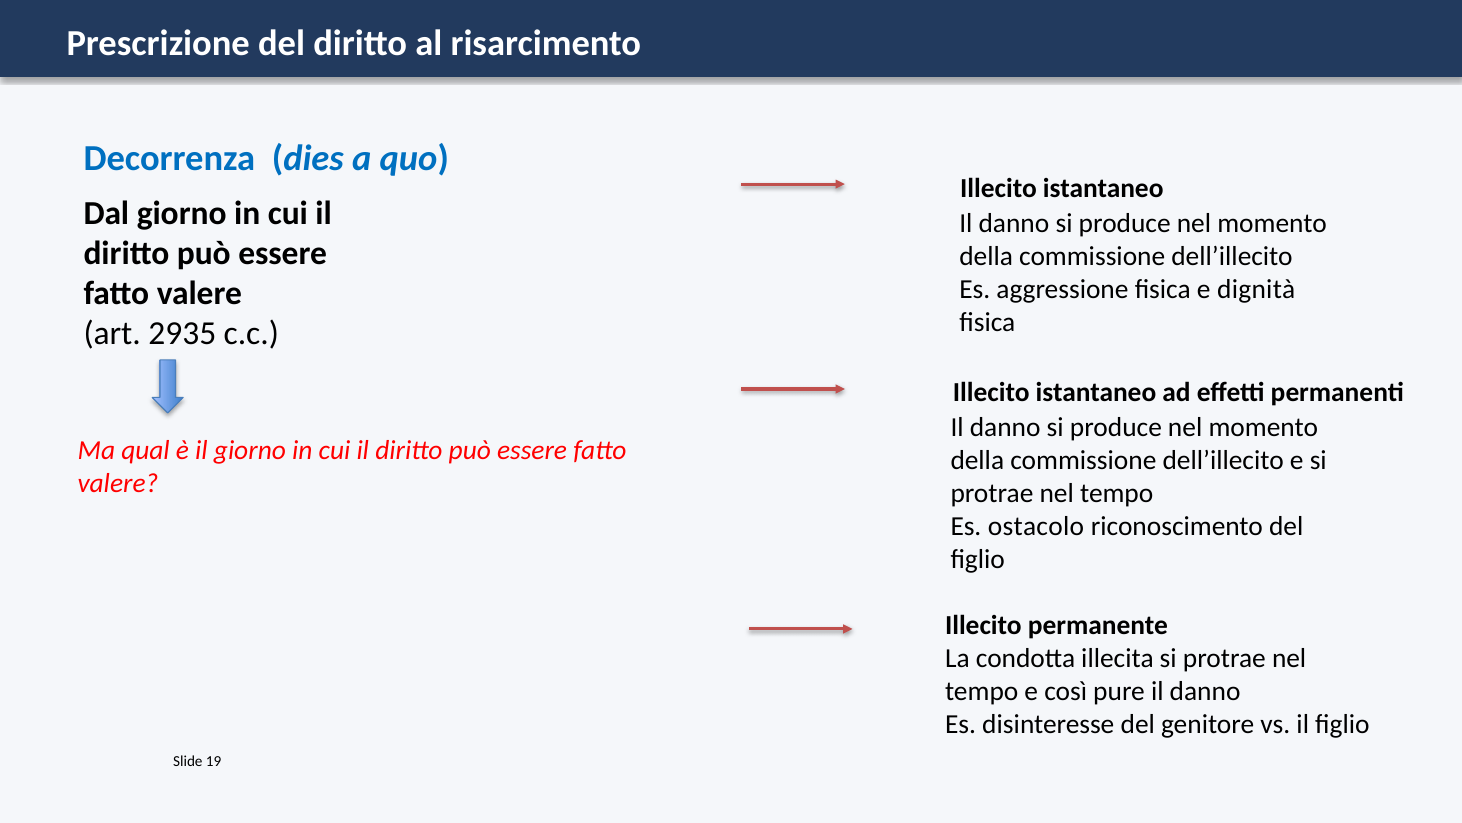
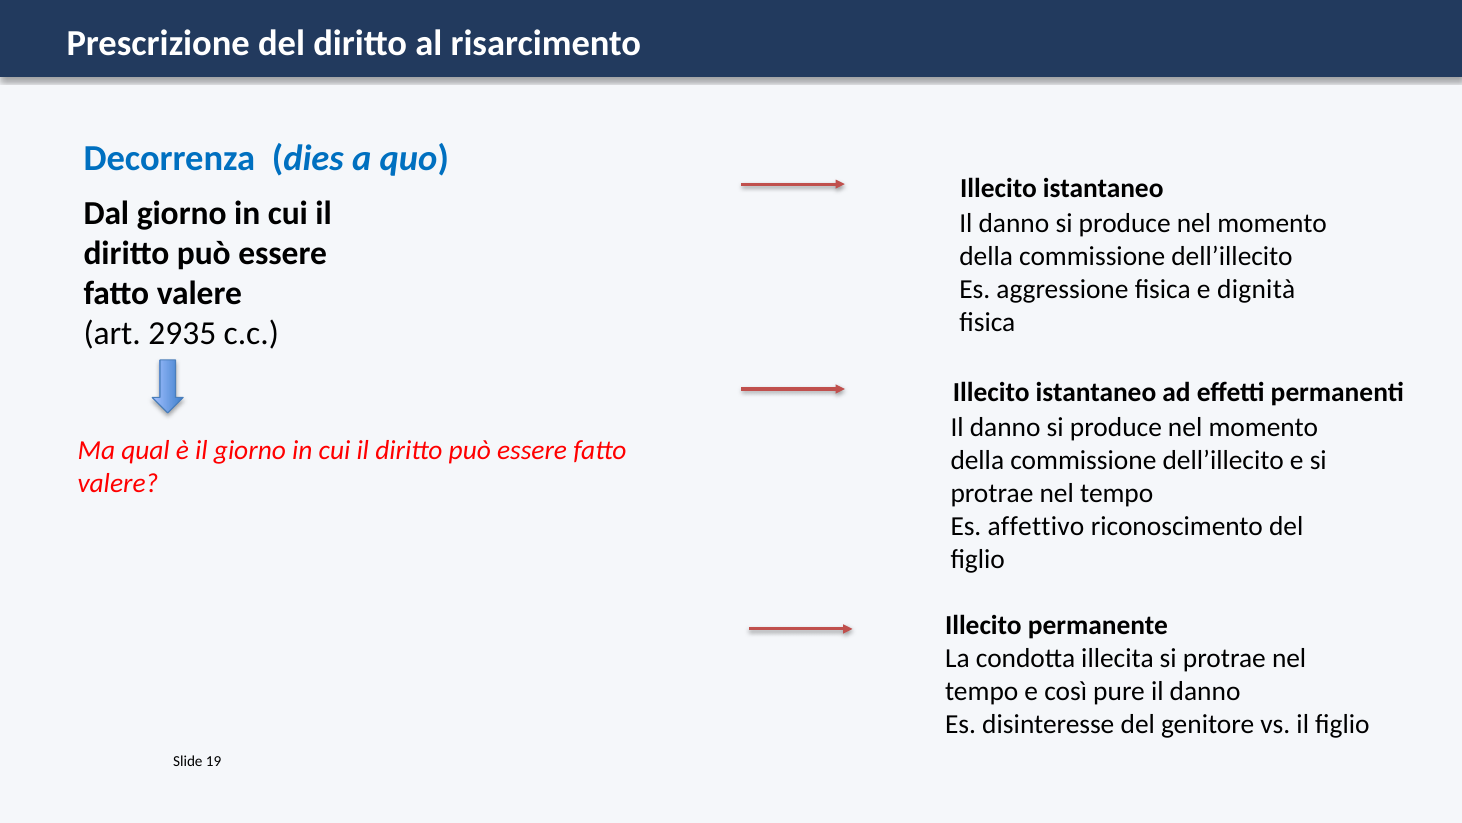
ostacolo: ostacolo -> affettivo
